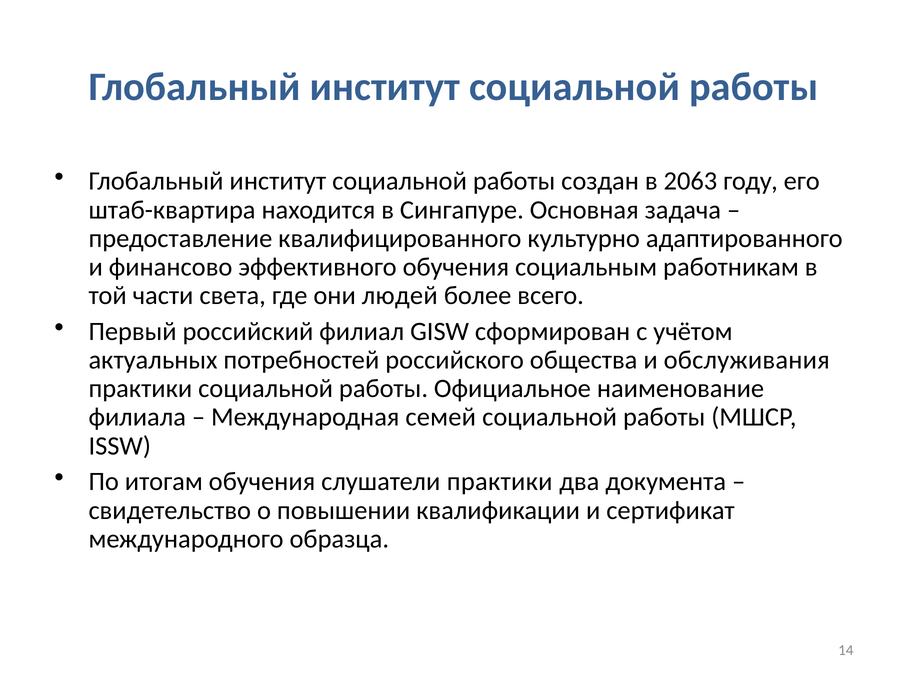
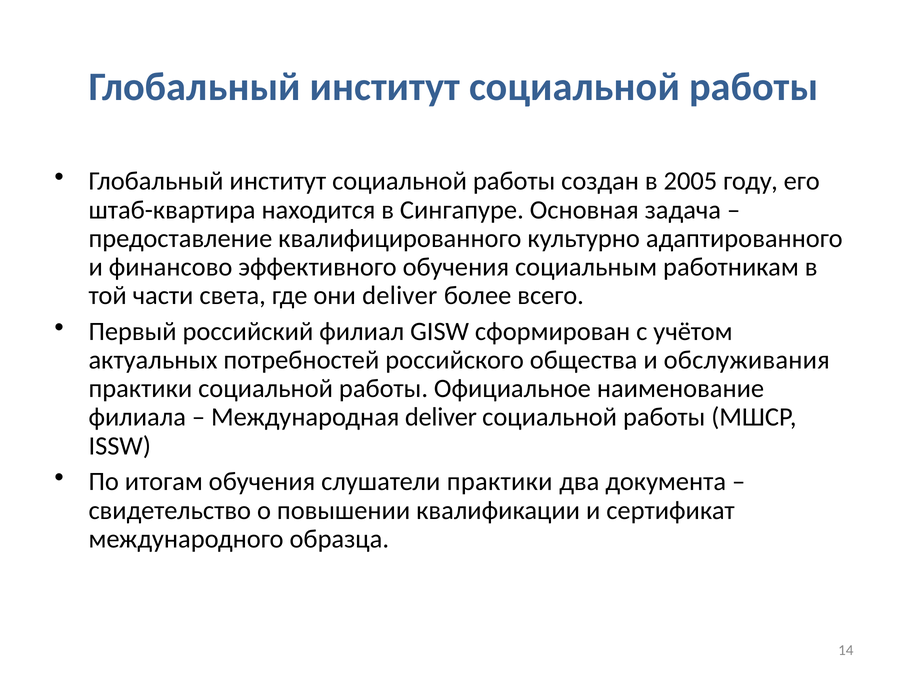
2063: 2063 -> 2005
они людей: людей -> deliver
Международная семей: семей -> deliver
